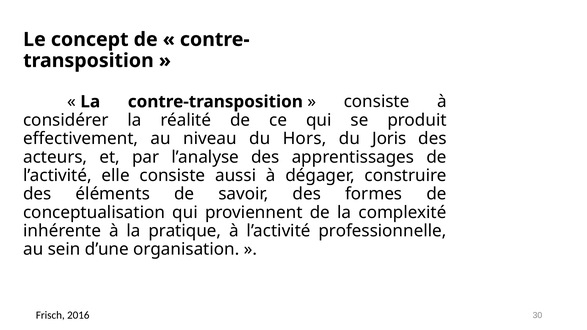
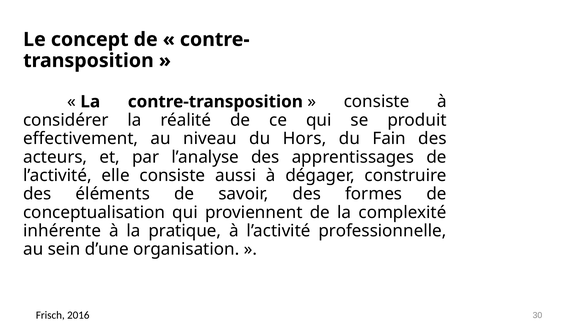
Joris: Joris -> Fain
